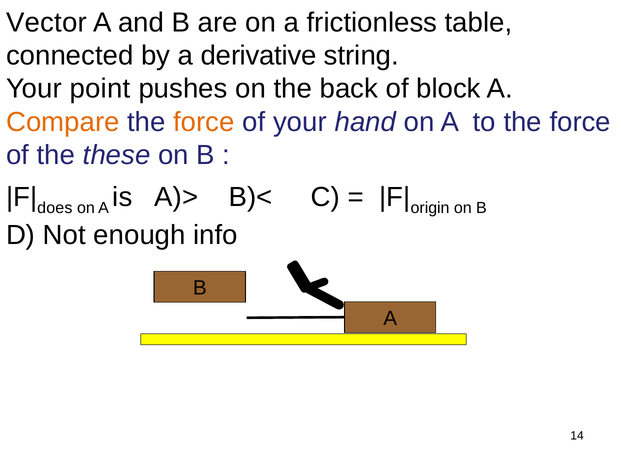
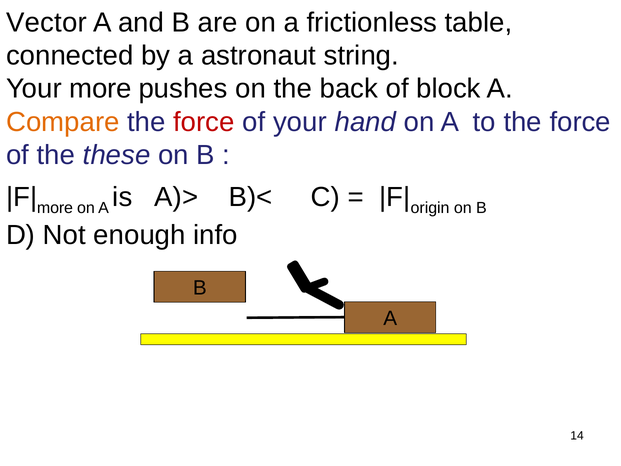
derivative: derivative -> astronaut
Your point: point -> more
force at (204, 122) colour: orange -> red
does at (55, 208): does -> more
